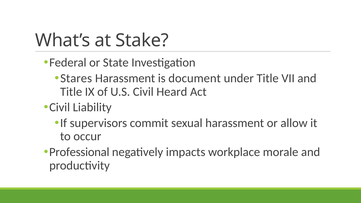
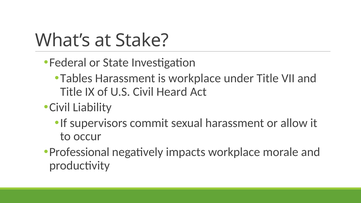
Stares: Stares -> Tables
is document: document -> workplace
